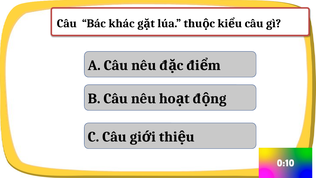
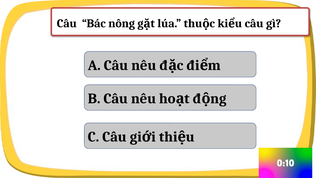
khác: khác -> nông
